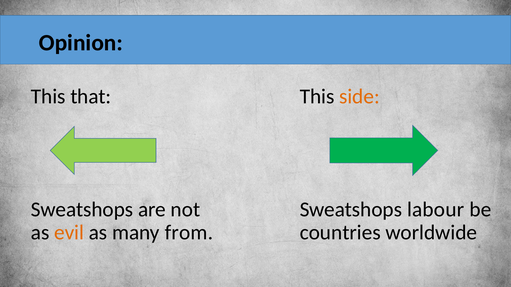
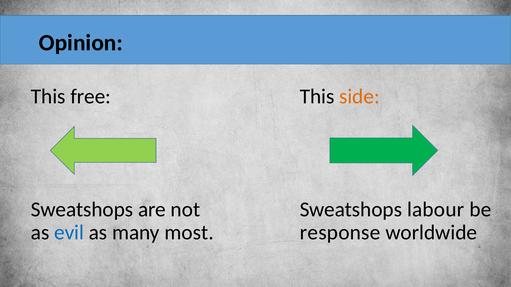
that: that -> free
evil colour: orange -> blue
from: from -> most
countries: countries -> response
